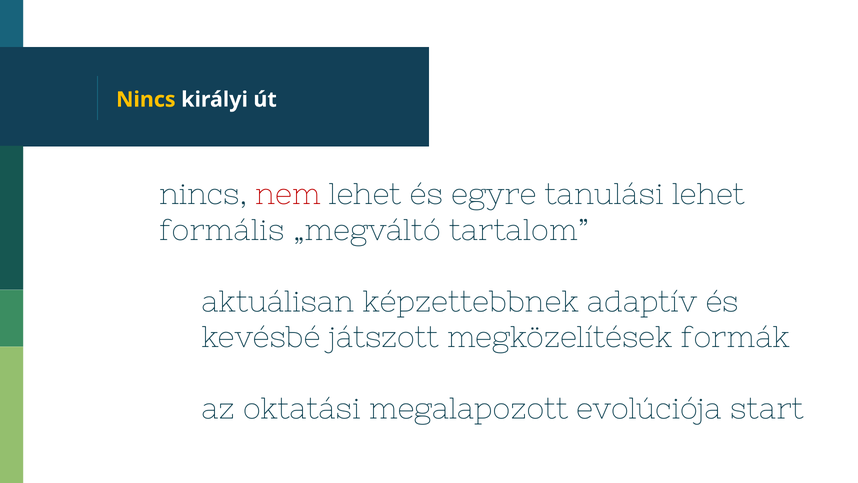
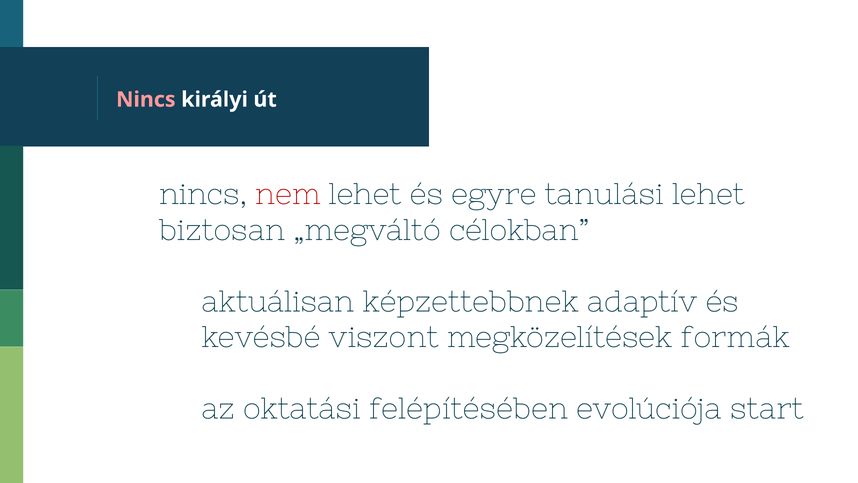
Nincs colour: yellow -> pink
formális: formális -> biztosan
tartalom: tartalom -> célokban
játszott: játszott -> viszont
megalapozott: megalapozott -> felépítésében
